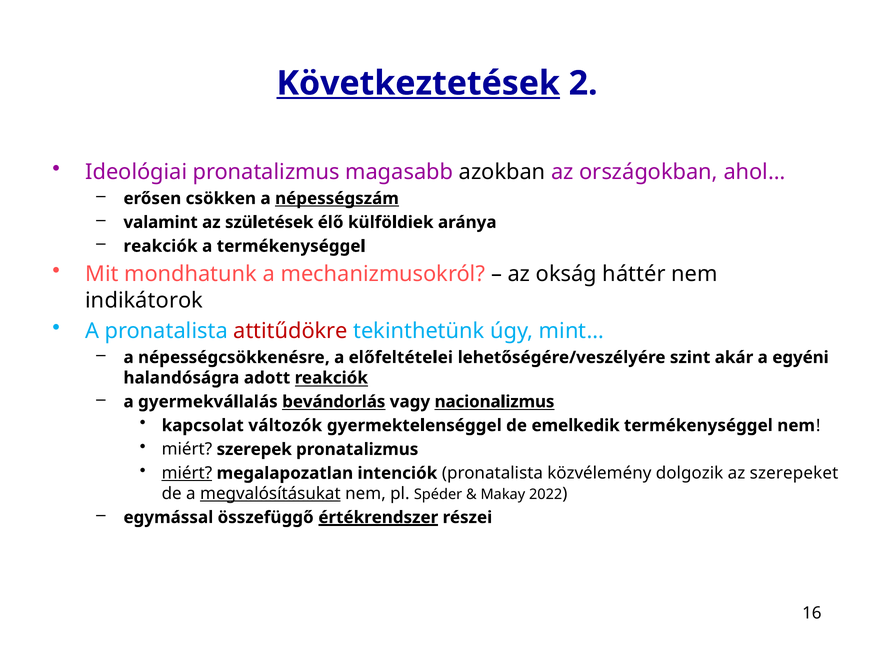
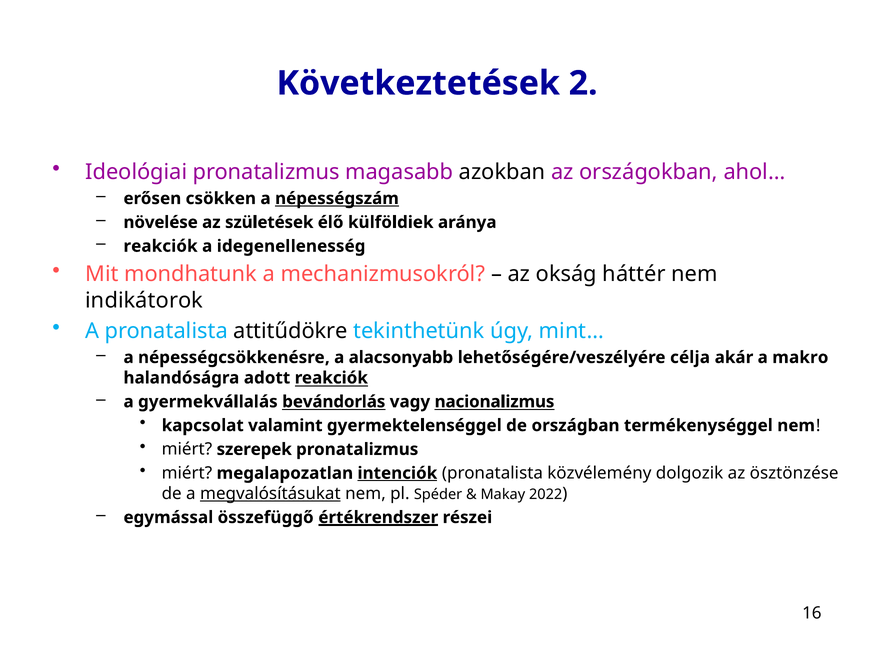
Következtetések underline: present -> none
valamint: valamint -> növelése
a termékenységgel: termékenységgel -> idegenellenesség
attitűdökre colour: red -> black
előfeltételei: előfeltételei -> alacsonyabb
szint: szint -> célja
egyéni: egyéni -> makro
változók: változók -> valamint
emelkedik: emelkedik -> országban
miért at (187, 473) underline: present -> none
intenciók underline: none -> present
szerepeket: szerepeket -> ösztönzése
